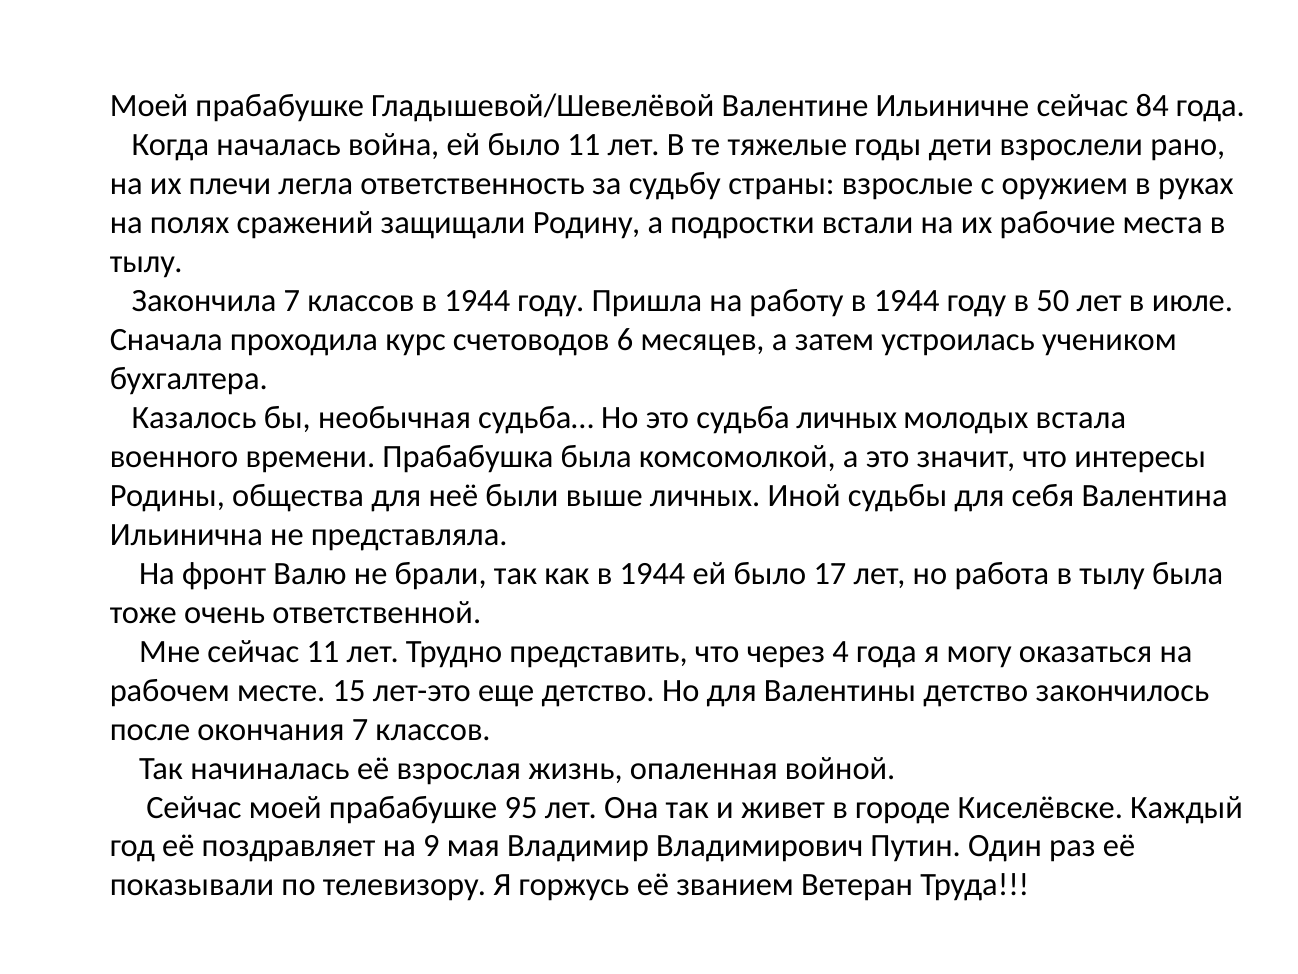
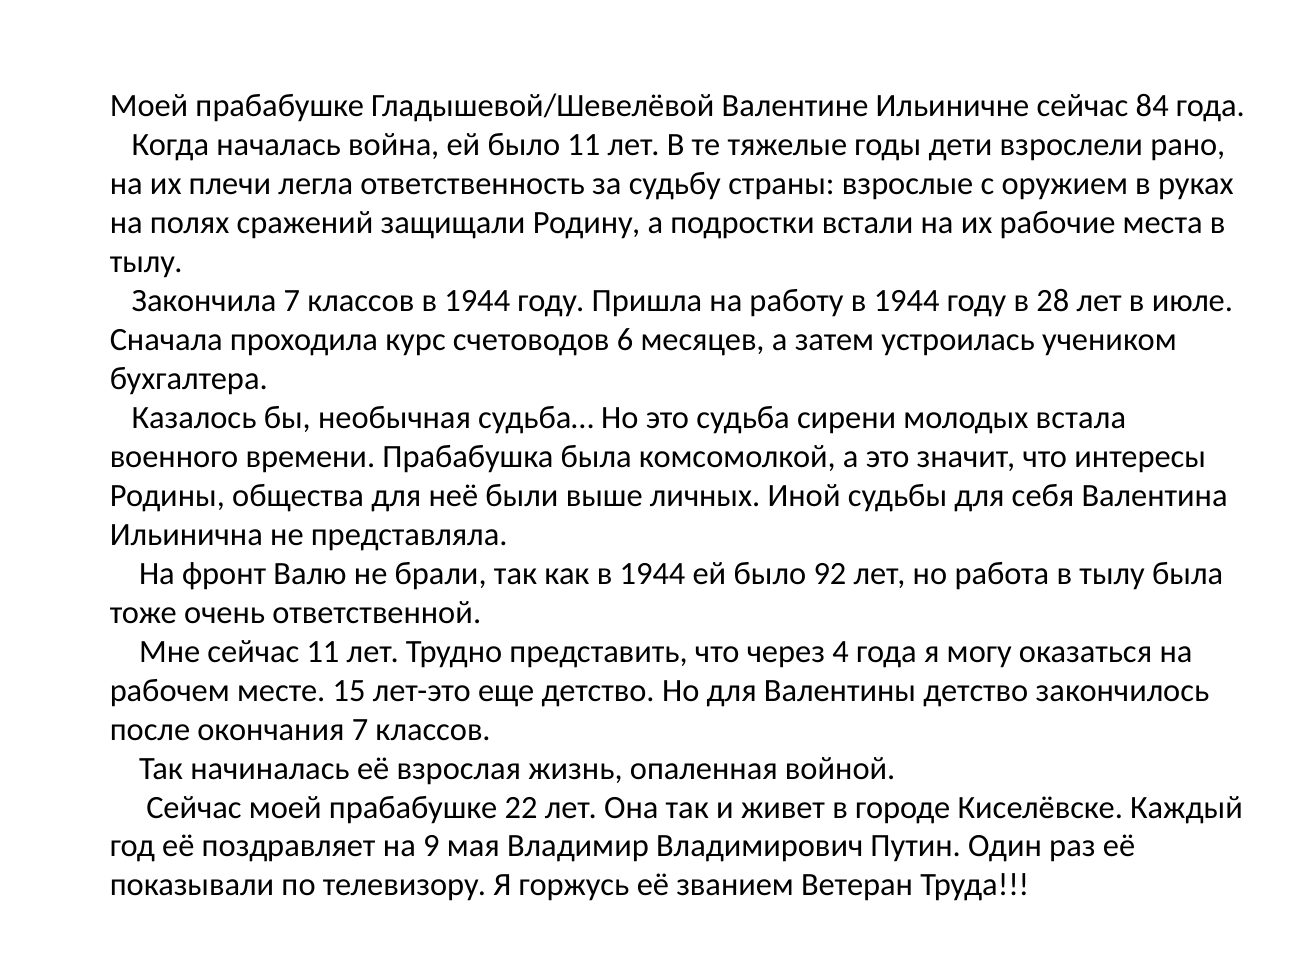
50: 50 -> 28
судьба личных: личных -> сирени
17: 17 -> 92
95: 95 -> 22
